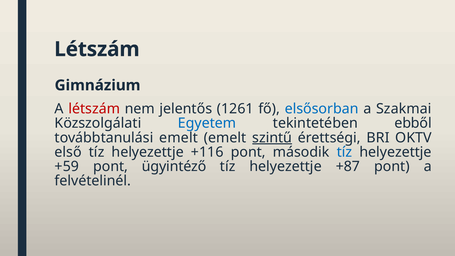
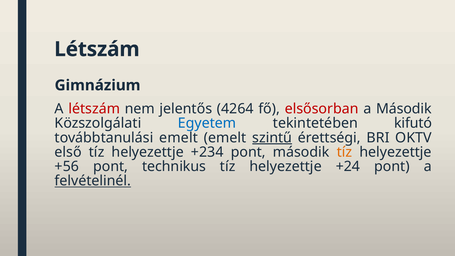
1261: 1261 -> 4264
elsősorban colour: blue -> red
a Szakmai: Szakmai -> Második
ebből: ebből -> kifutó
+116: +116 -> +234
tíz at (344, 152) colour: blue -> orange
+59: +59 -> +56
ügyintéző: ügyintéző -> technikus
+87: +87 -> +24
felvételinél underline: none -> present
